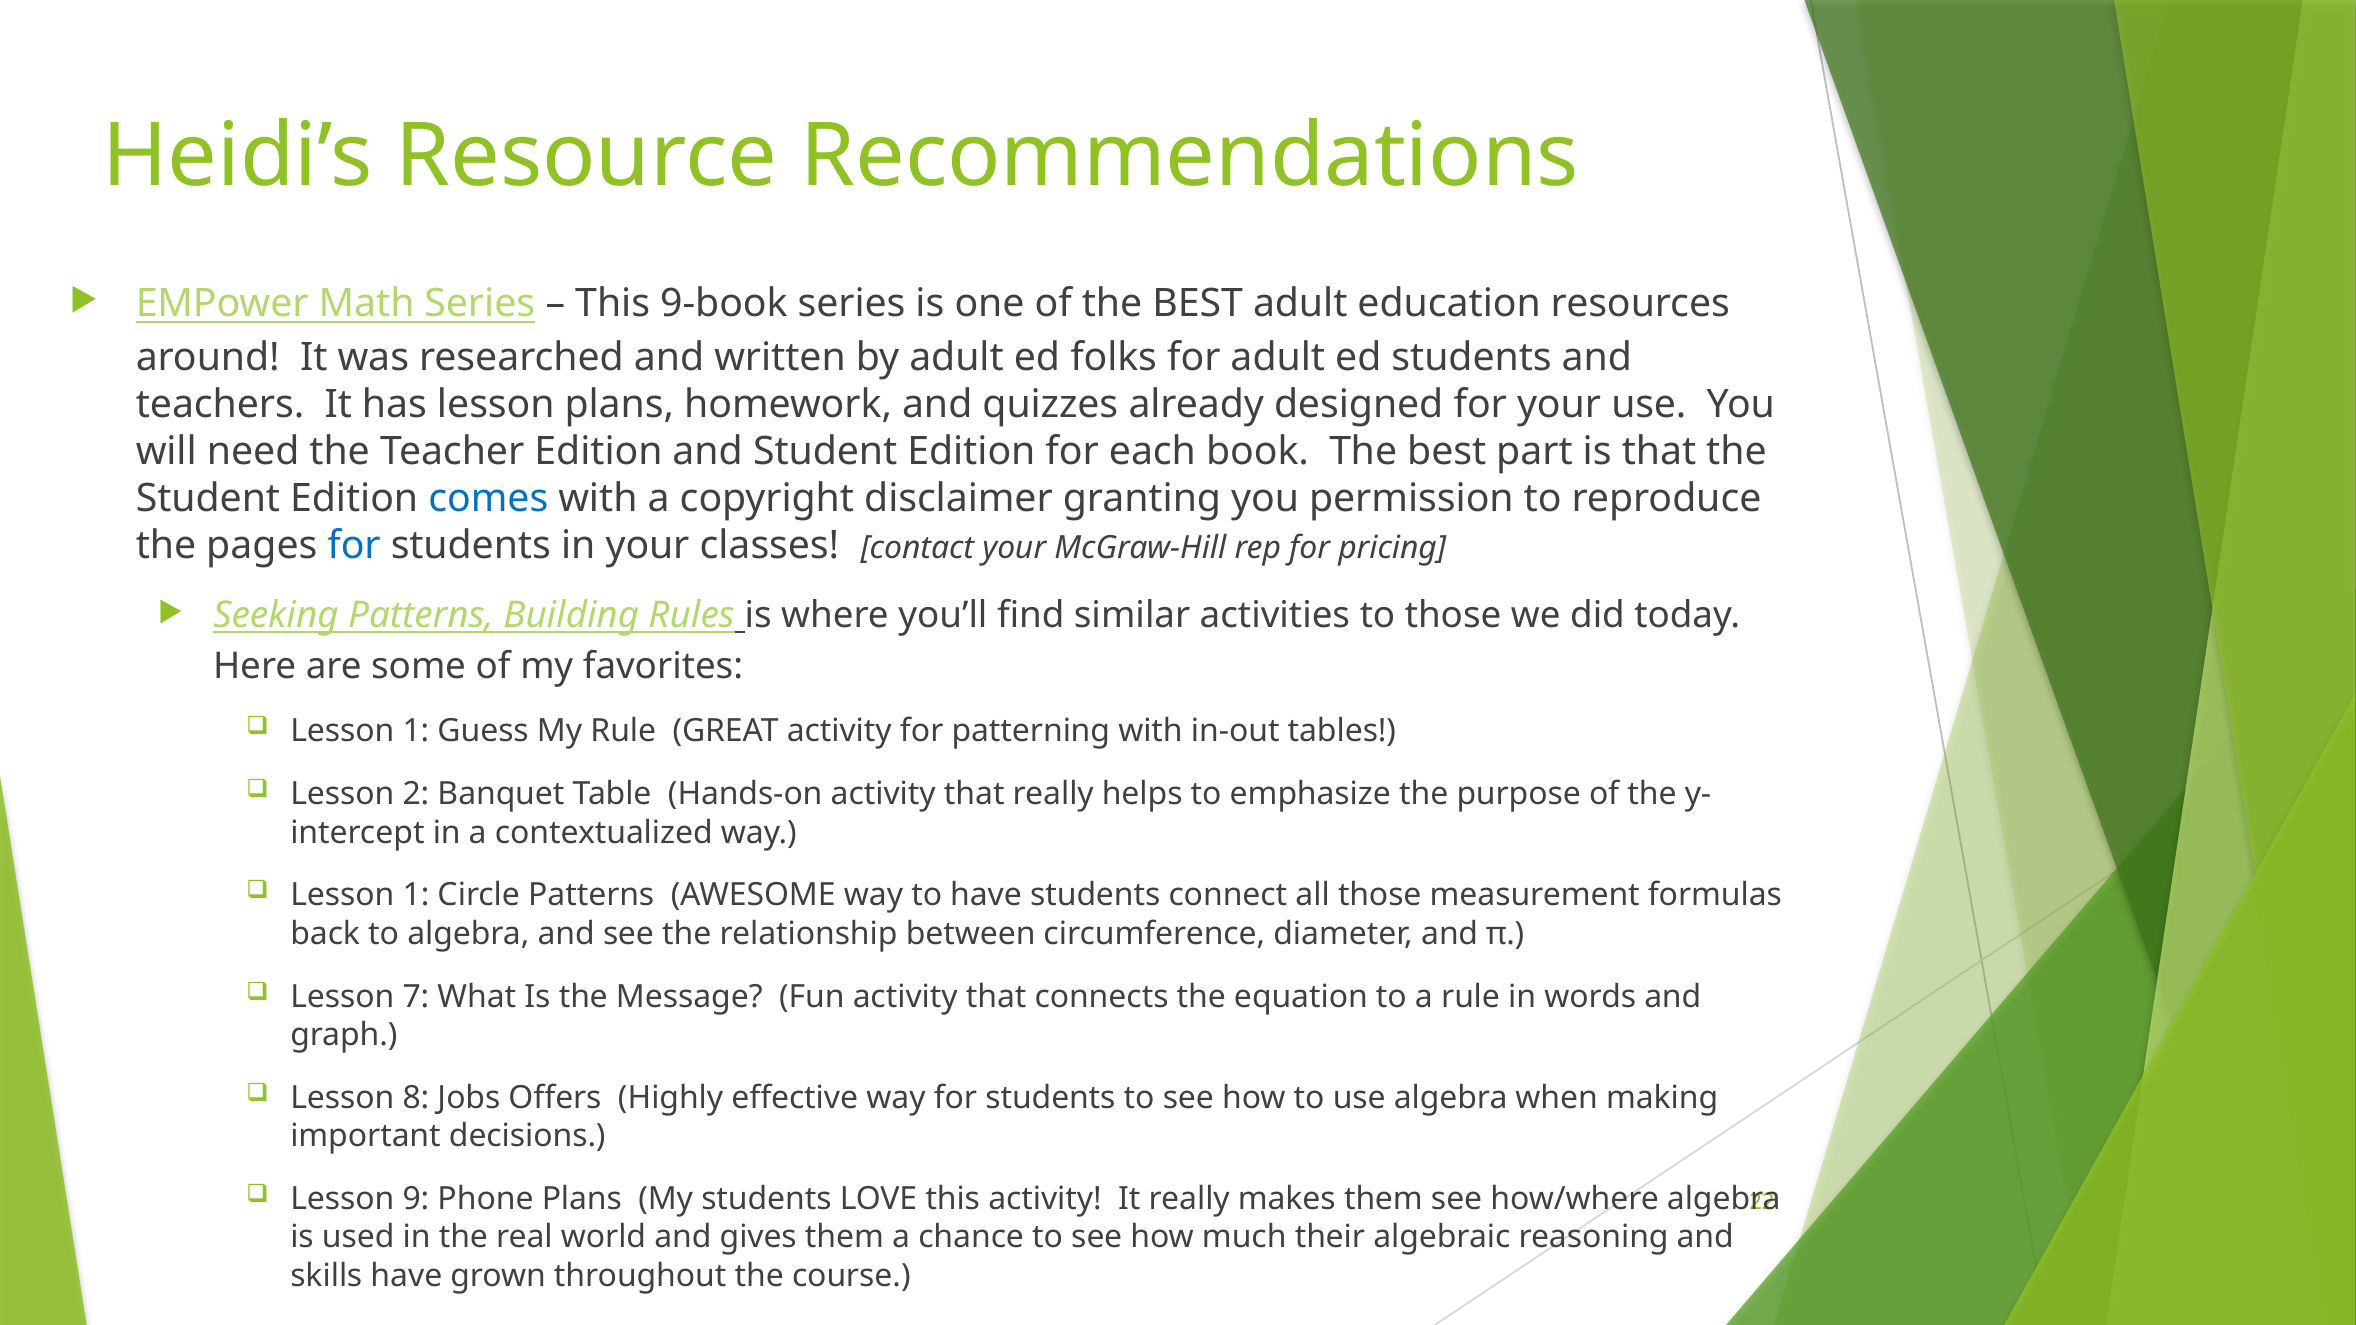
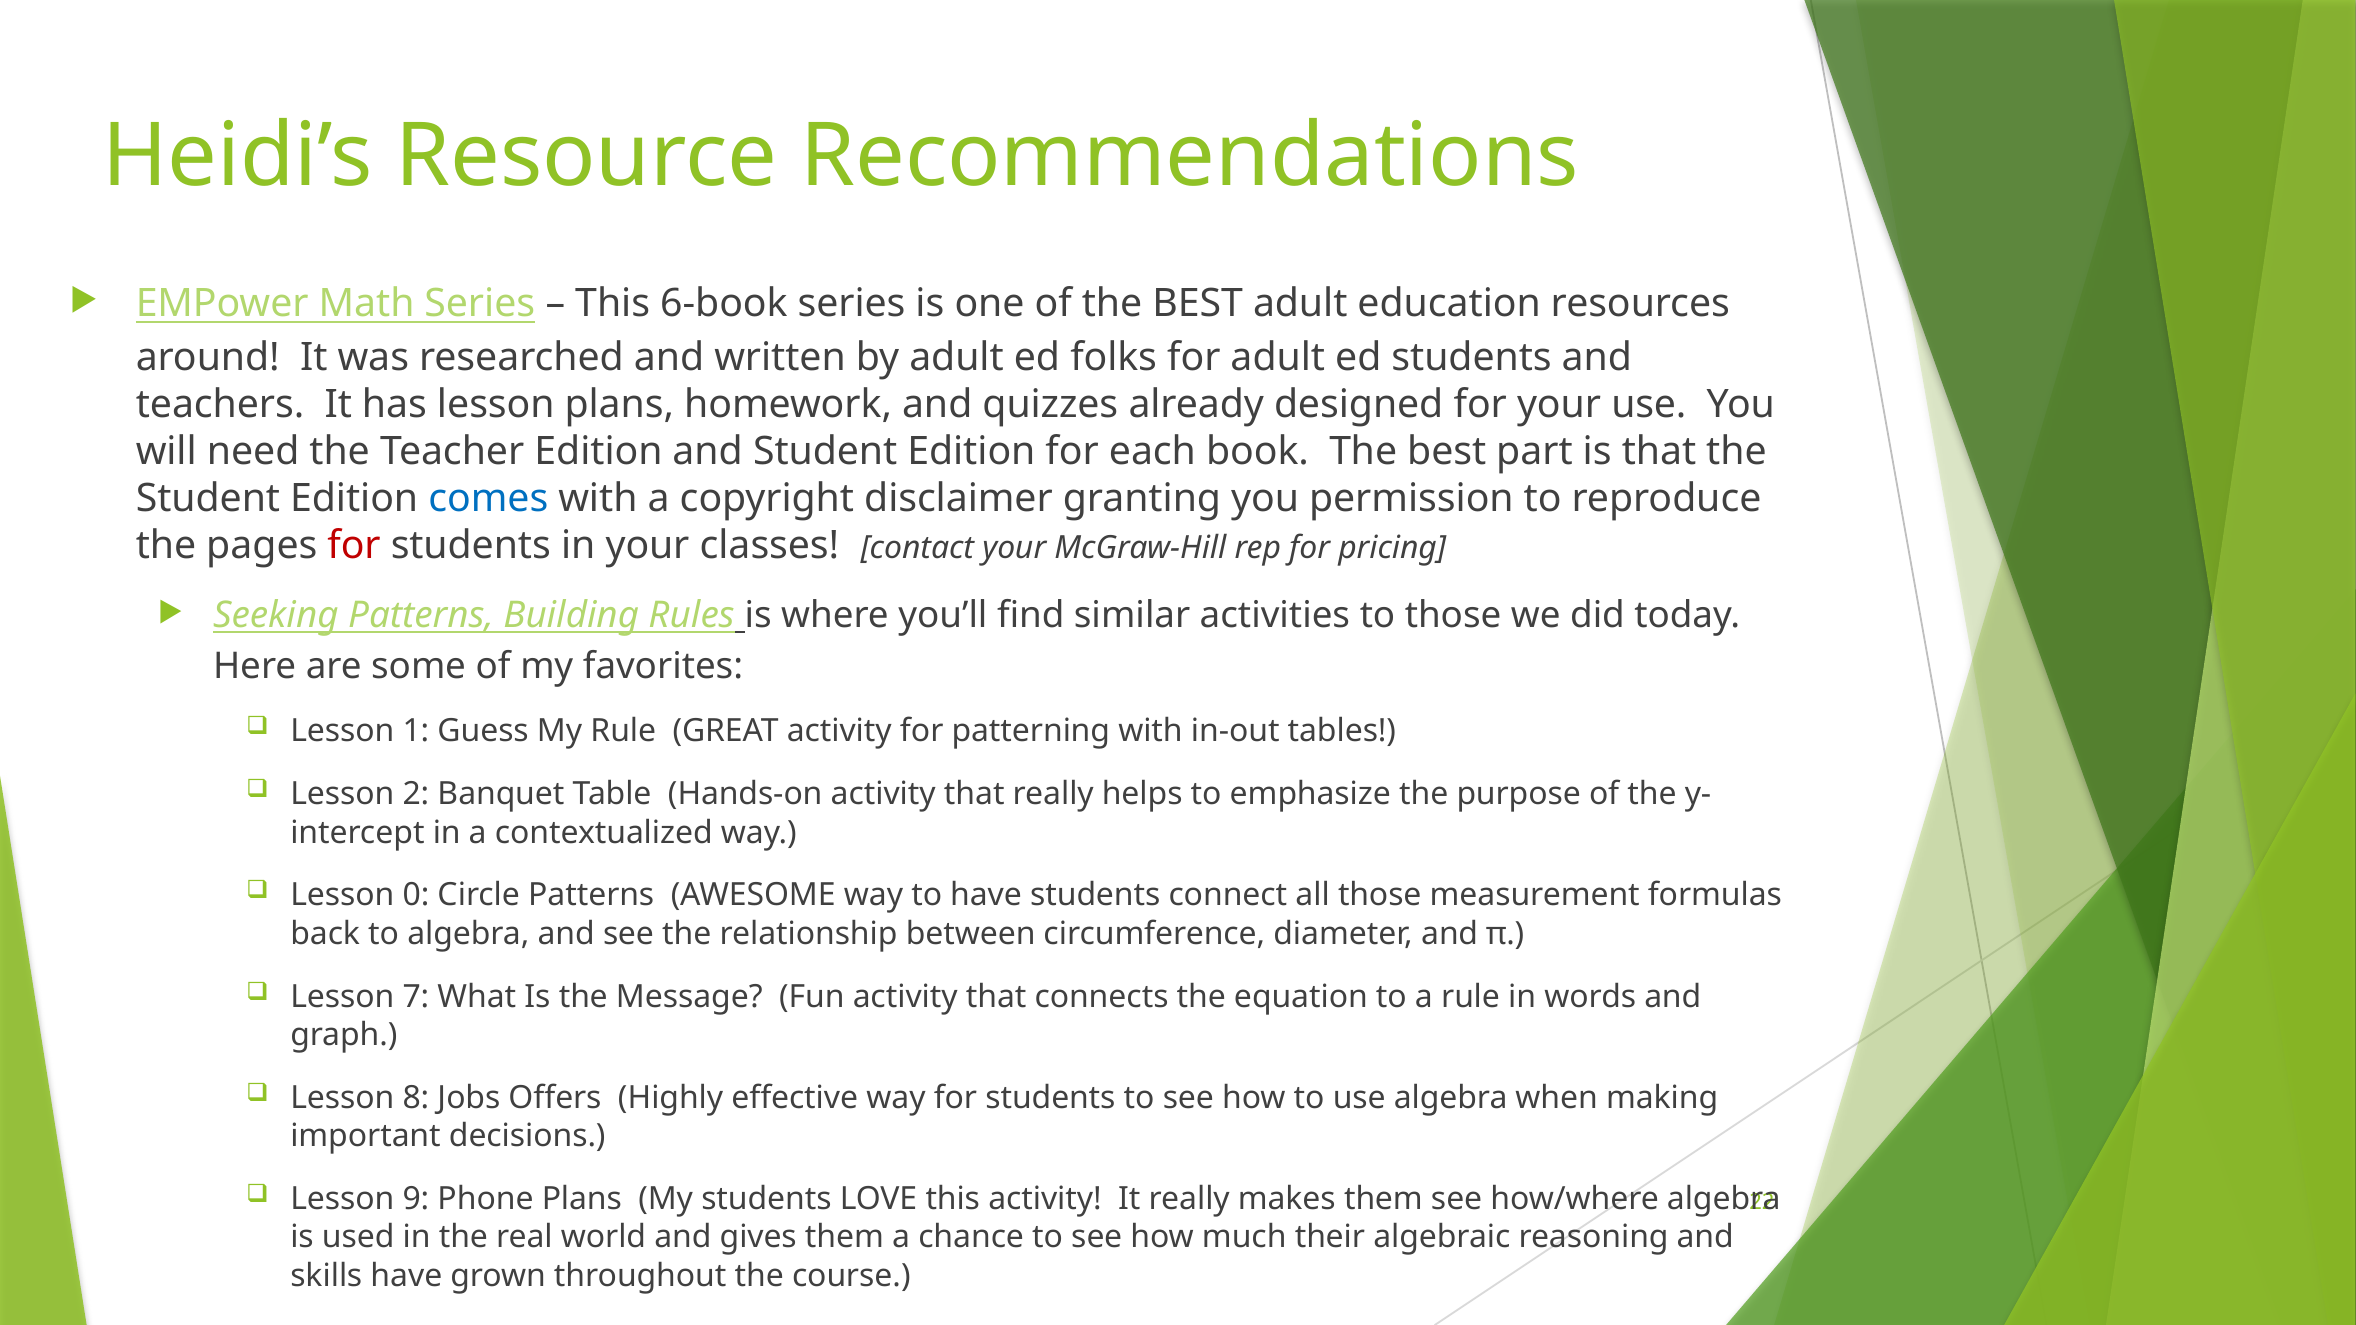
9-book: 9-book -> 6-book
for at (354, 546) colour: blue -> red
1 at (416, 896): 1 -> 0
